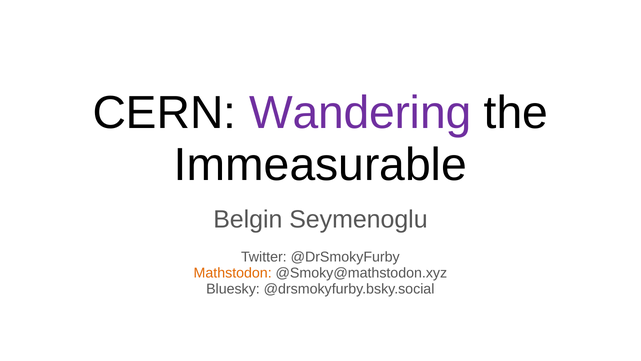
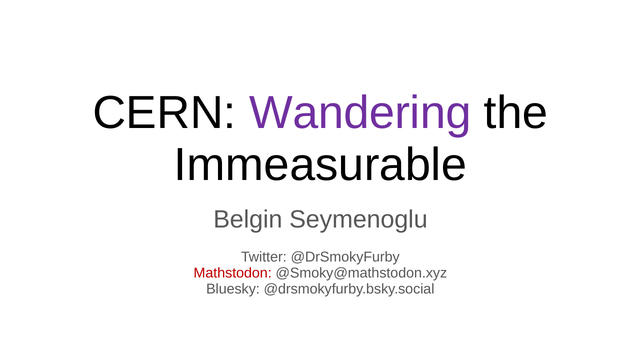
Mathstodon colour: orange -> red
